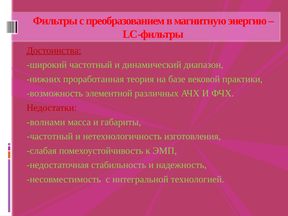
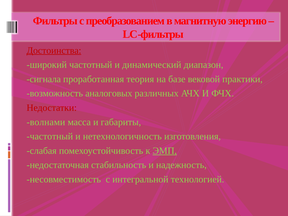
нижних: нижних -> сигнала
элементной: элементной -> аналоговых
ЭМП underline: none -> present
